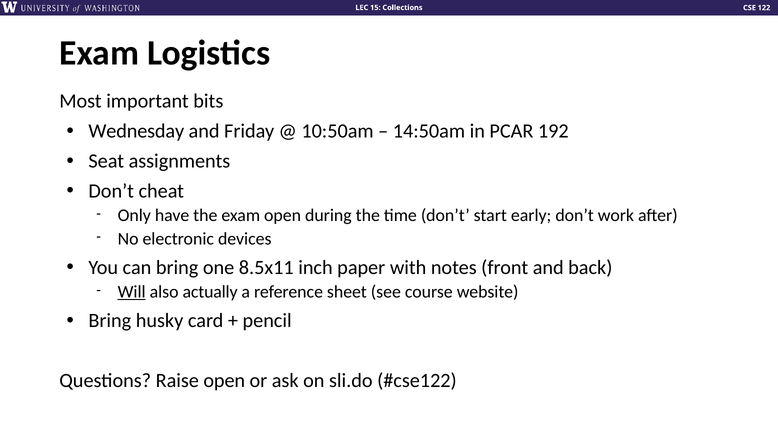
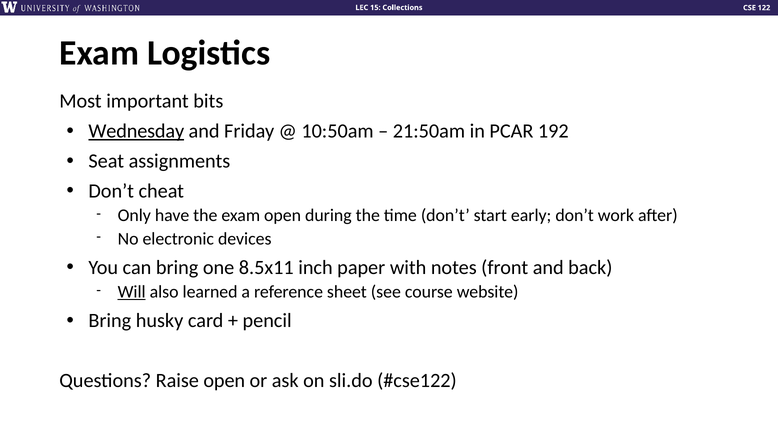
Wednesday underline: none -> present
14:50am: 14:50am -> 21:50am
actually: actually -> learned
